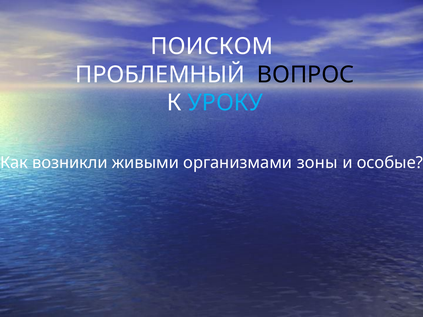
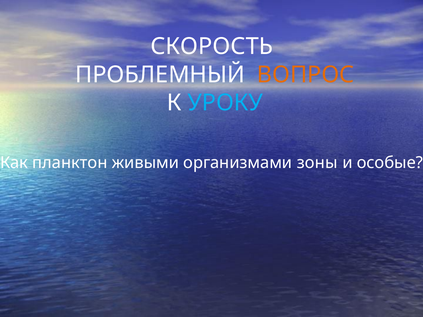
ПОИСКОМ: ПОИСКОМ -> СКОРОСТЬ
ВОПРОС colour: black -> orange
возникли: возникли -> планктон
